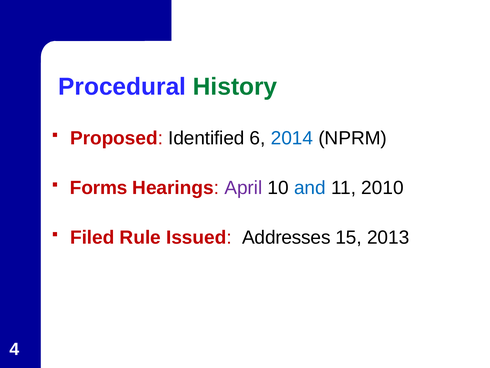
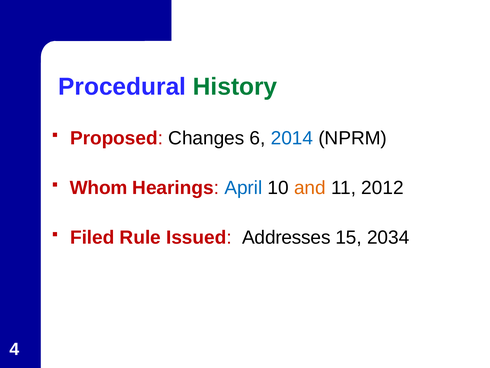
Identified: Identified -> Changes
Forms: Forms -> Whom
April colour: purple -> blue
and colour: blue -> orange
2010: 2010 -> 2012
2013: 2013 -> 2034
